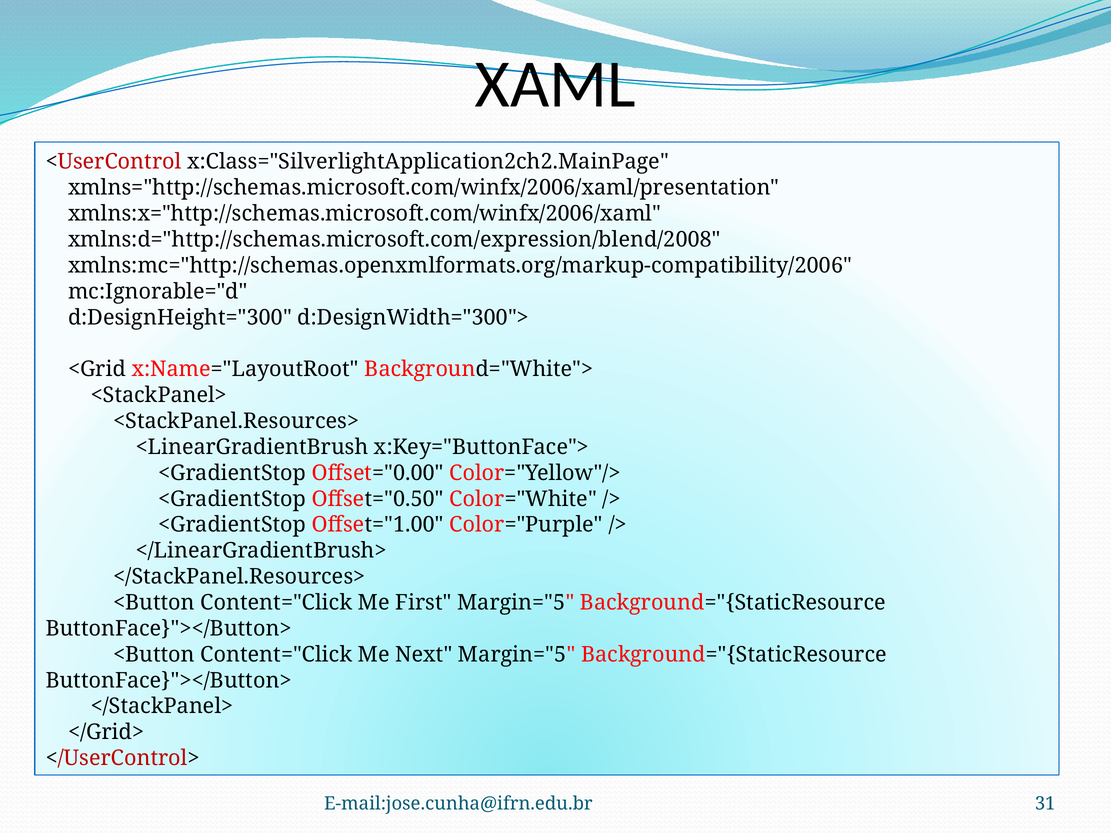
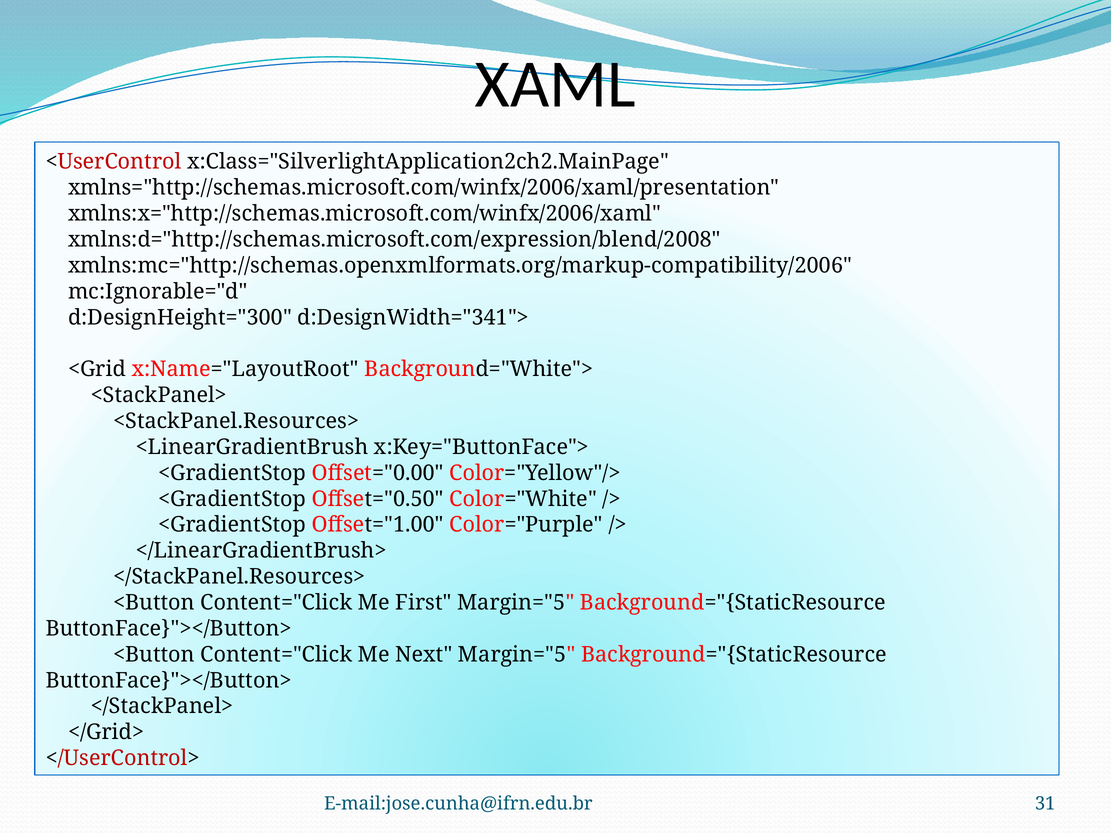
d:DesignWidth="300">: d:DesignWidth="300"> -> d:DesignWidth="341">
